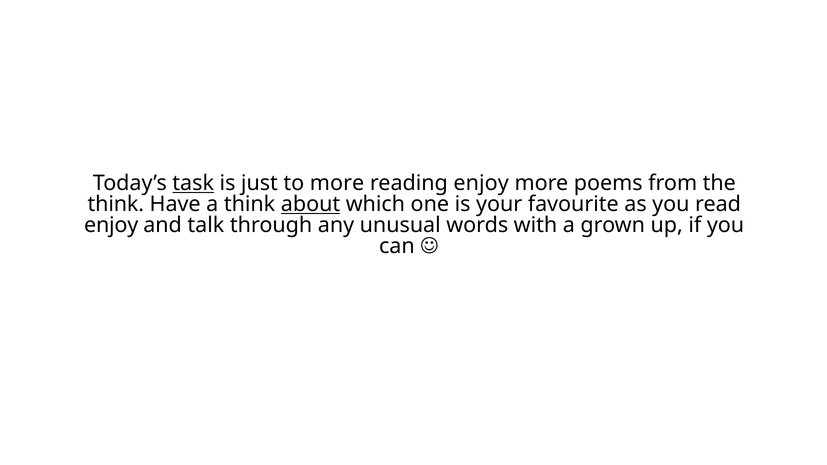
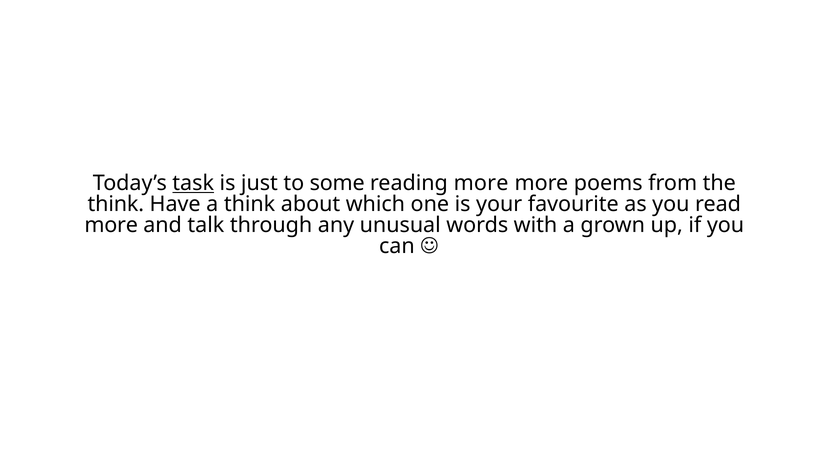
to more: more -> some
reading enjoy: enjoy -> more
about underline: present -> none
enjoy at (111, 225): enjoy -> more
